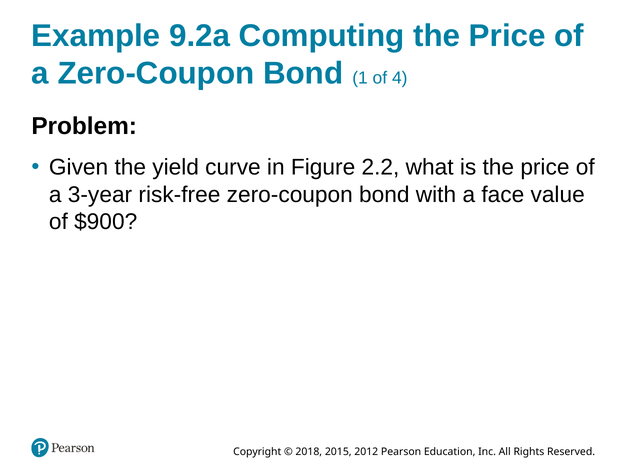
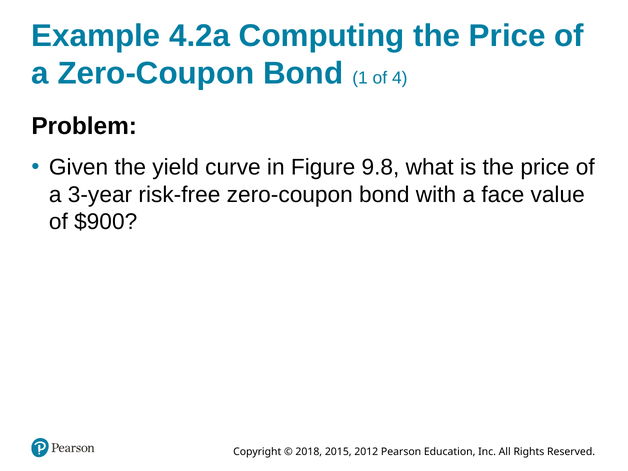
9.2a: 9.2a -> 4.2a
2.2: 2.2 -> 9.8
